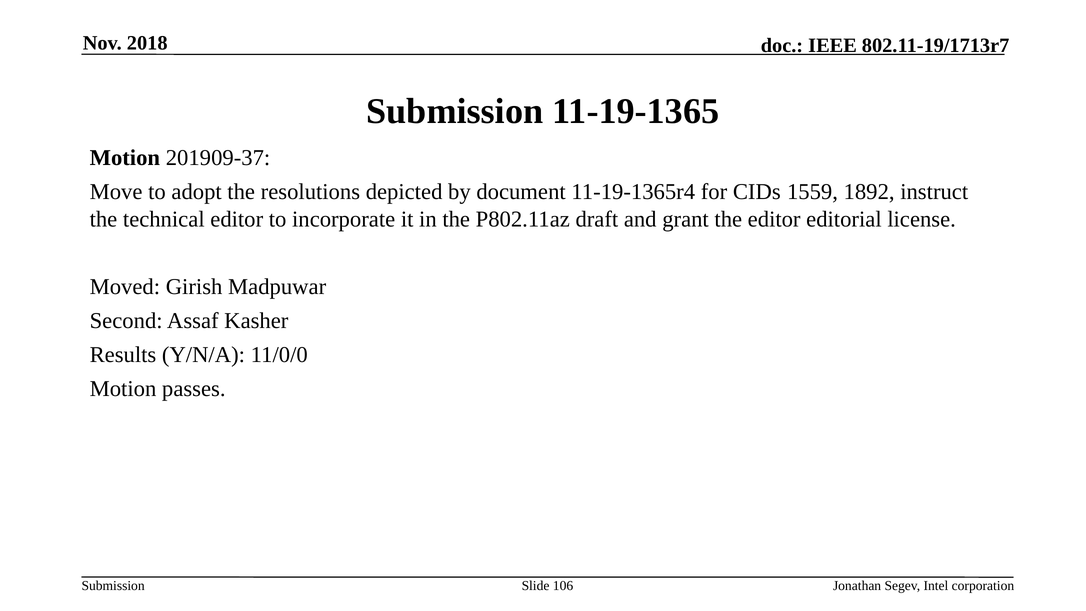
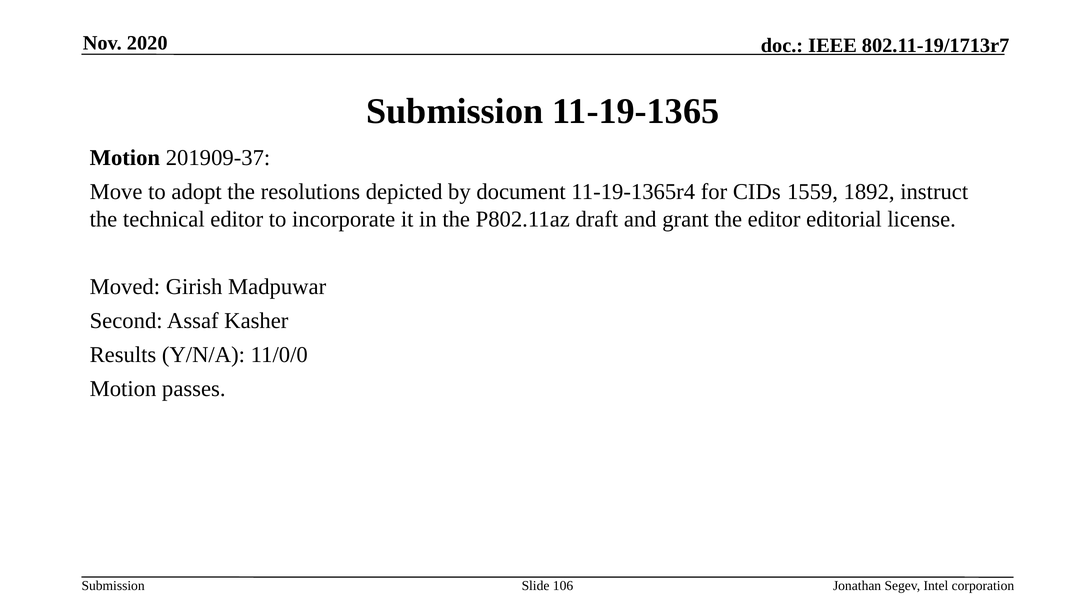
2018: 2018 -> 2020
